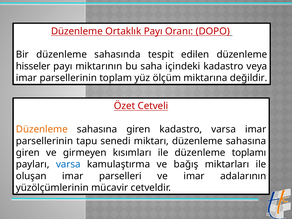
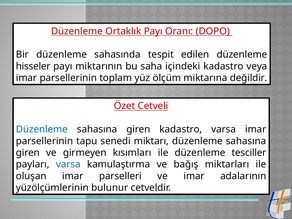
Düzenleme at (42, 129) colour: orange -> blue
toplamı: toplamı -> tesciller
mücavir: mücavir -> bulunur
